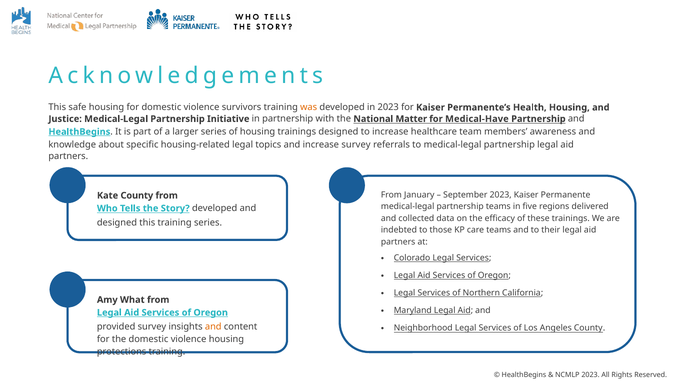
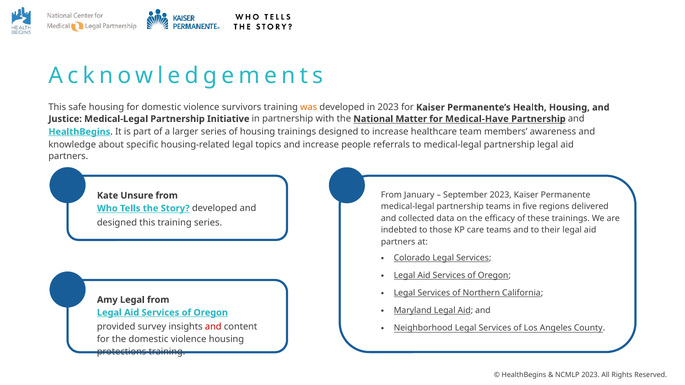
increase survey: survey -> people
Kate County: County -> Unsure
Amy What: What -> Legal
and at (213, 327) colour: orange -> red
